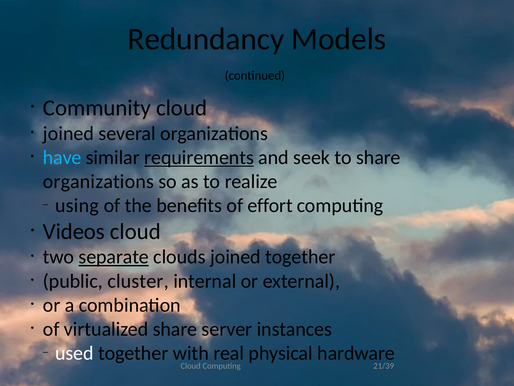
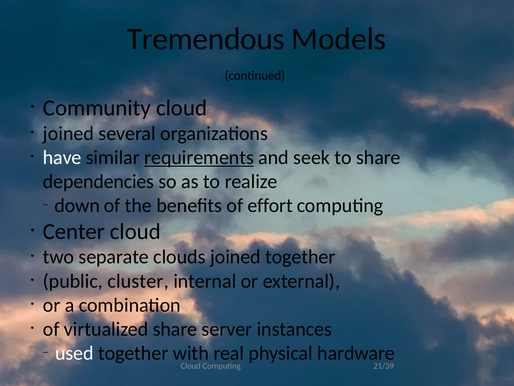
Redundancy: Redundancy -> Tremendous
have colour: light blue -> white
organizations at (98, 181): organizations -> dependencies
using: using -> down
Videos: Videos -> Center
separate underline: present -> none
